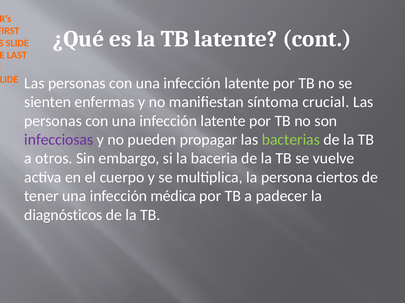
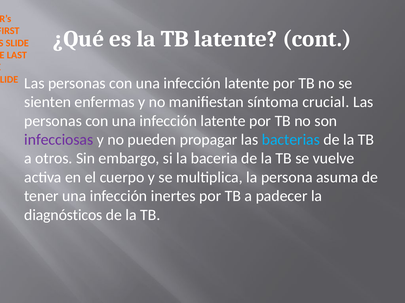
bacterias colour: light green -> light blue
ciertos: ciertos -> asuma
médica: médica -> inertes
